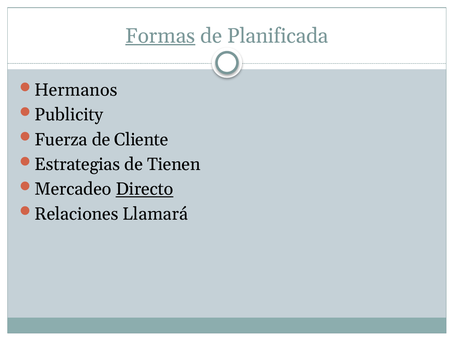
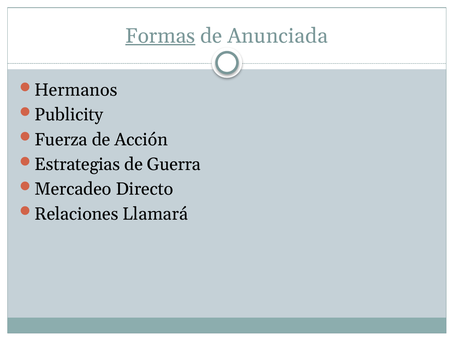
Planificada: Planificada -> Anunciada
Cliente: Cliente -> Acción
Tienen: Tienen -> Guerra
Directo underline: present -> none
